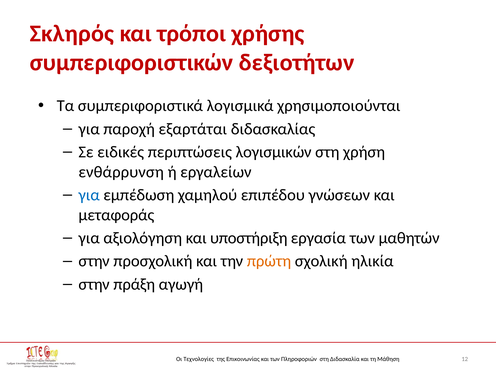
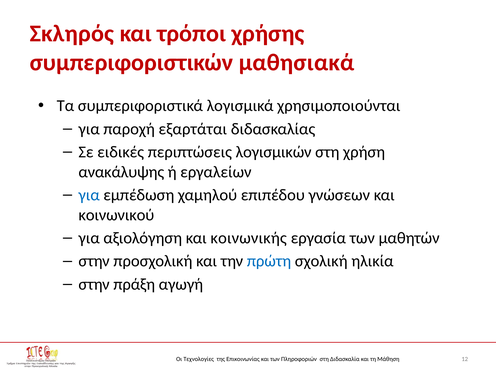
δεξιοτήτων: δεξιοτήτων -> μαθησιακά
ενθάρρυνση: ενθάρρυνση -> ανακάλυψης
μεταφοράς: μεταφοράς -> κοινωνικού
υποστήριξη: υποστήριξη -> κοινωνικής
πρώτη colour: orange -> blue
